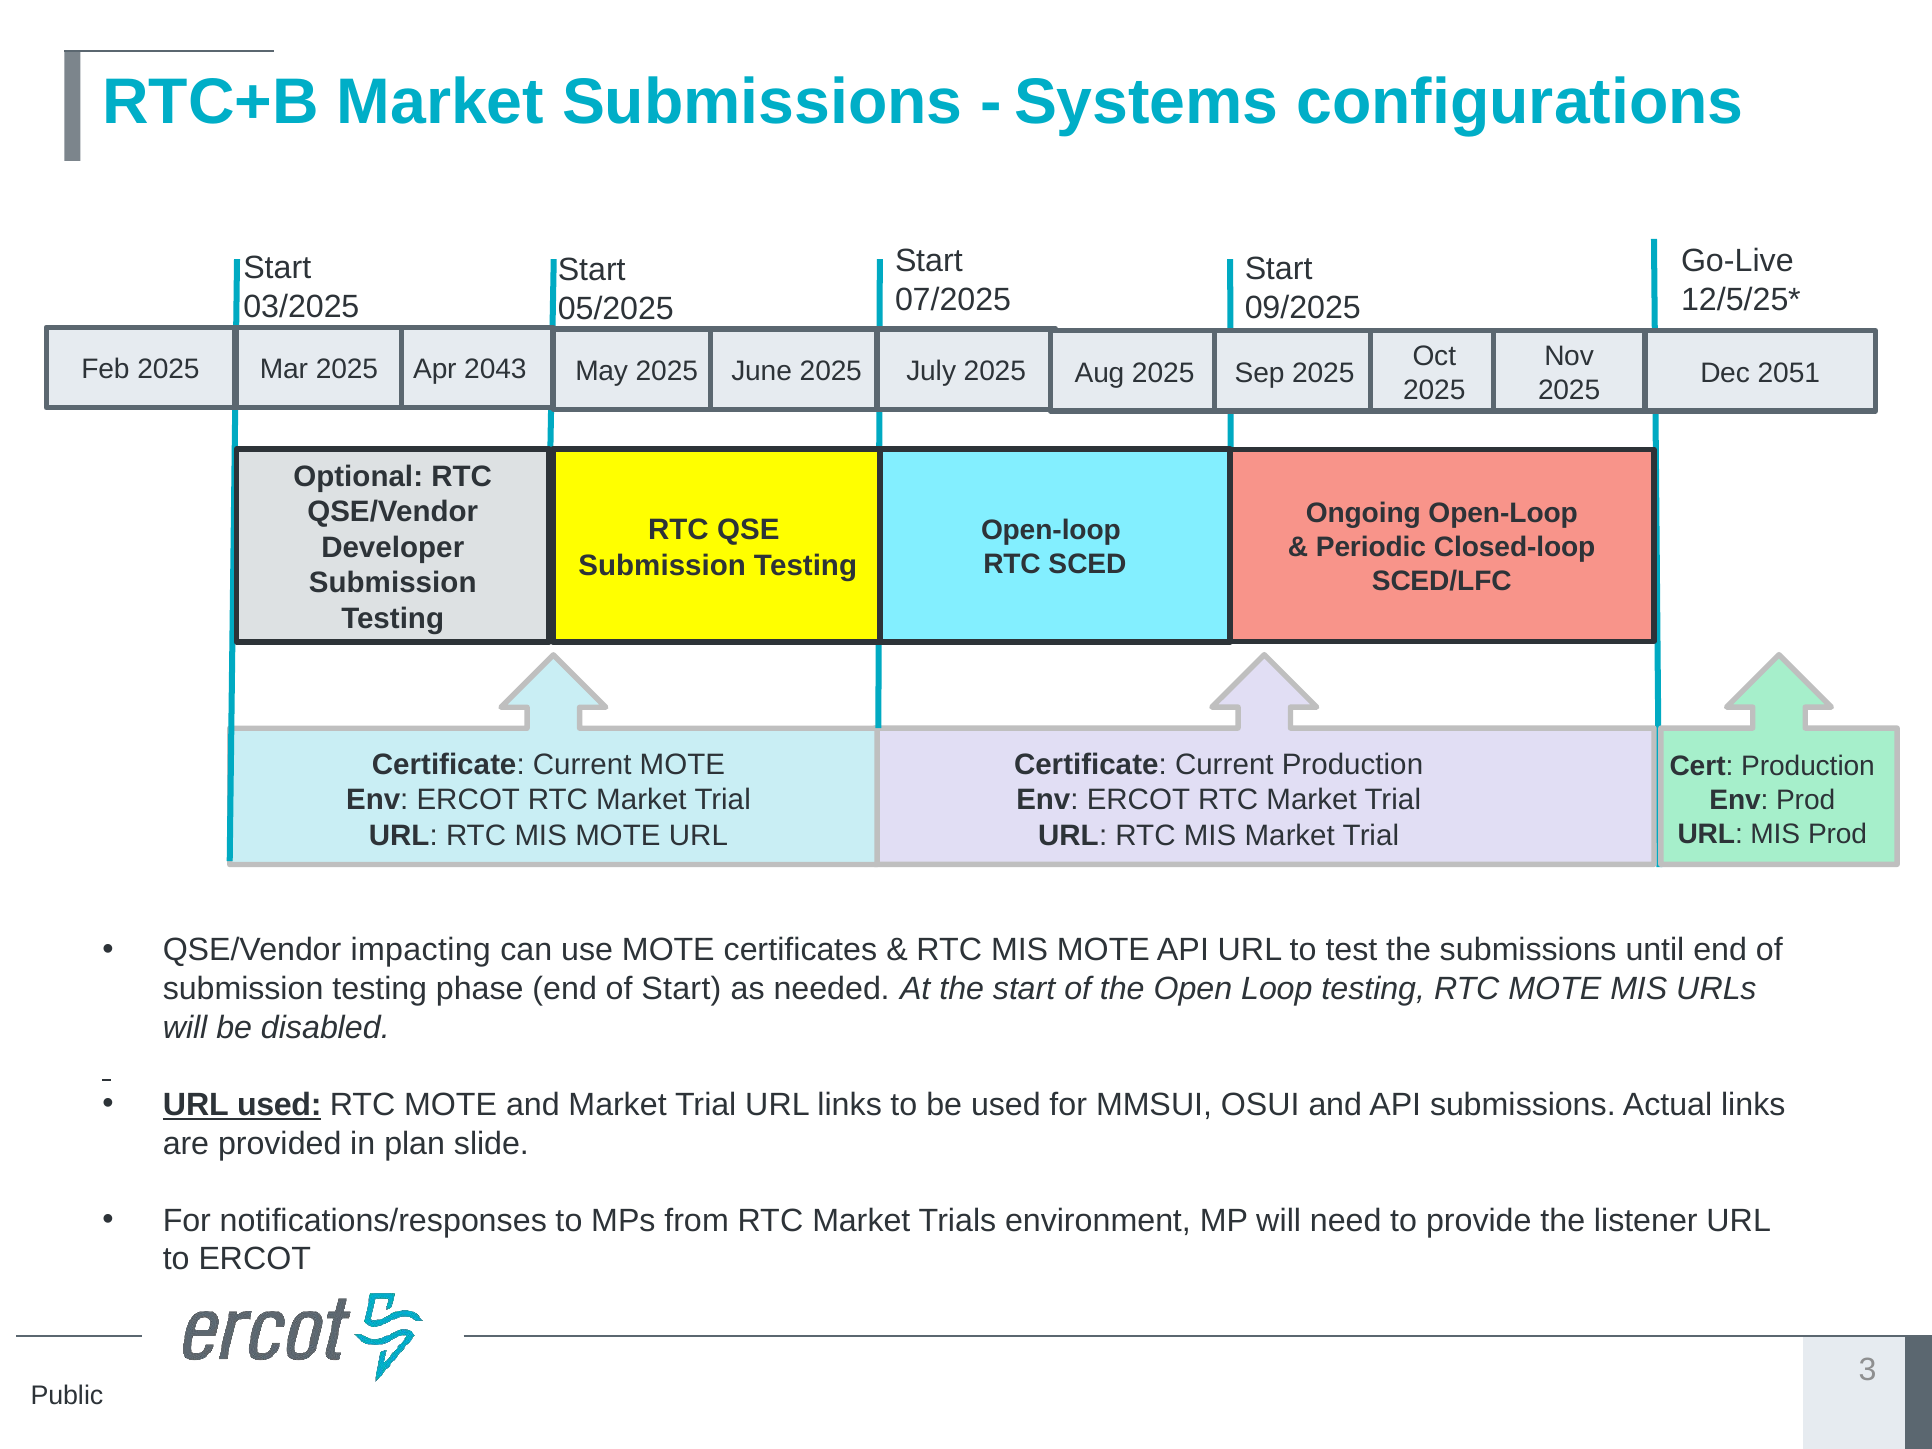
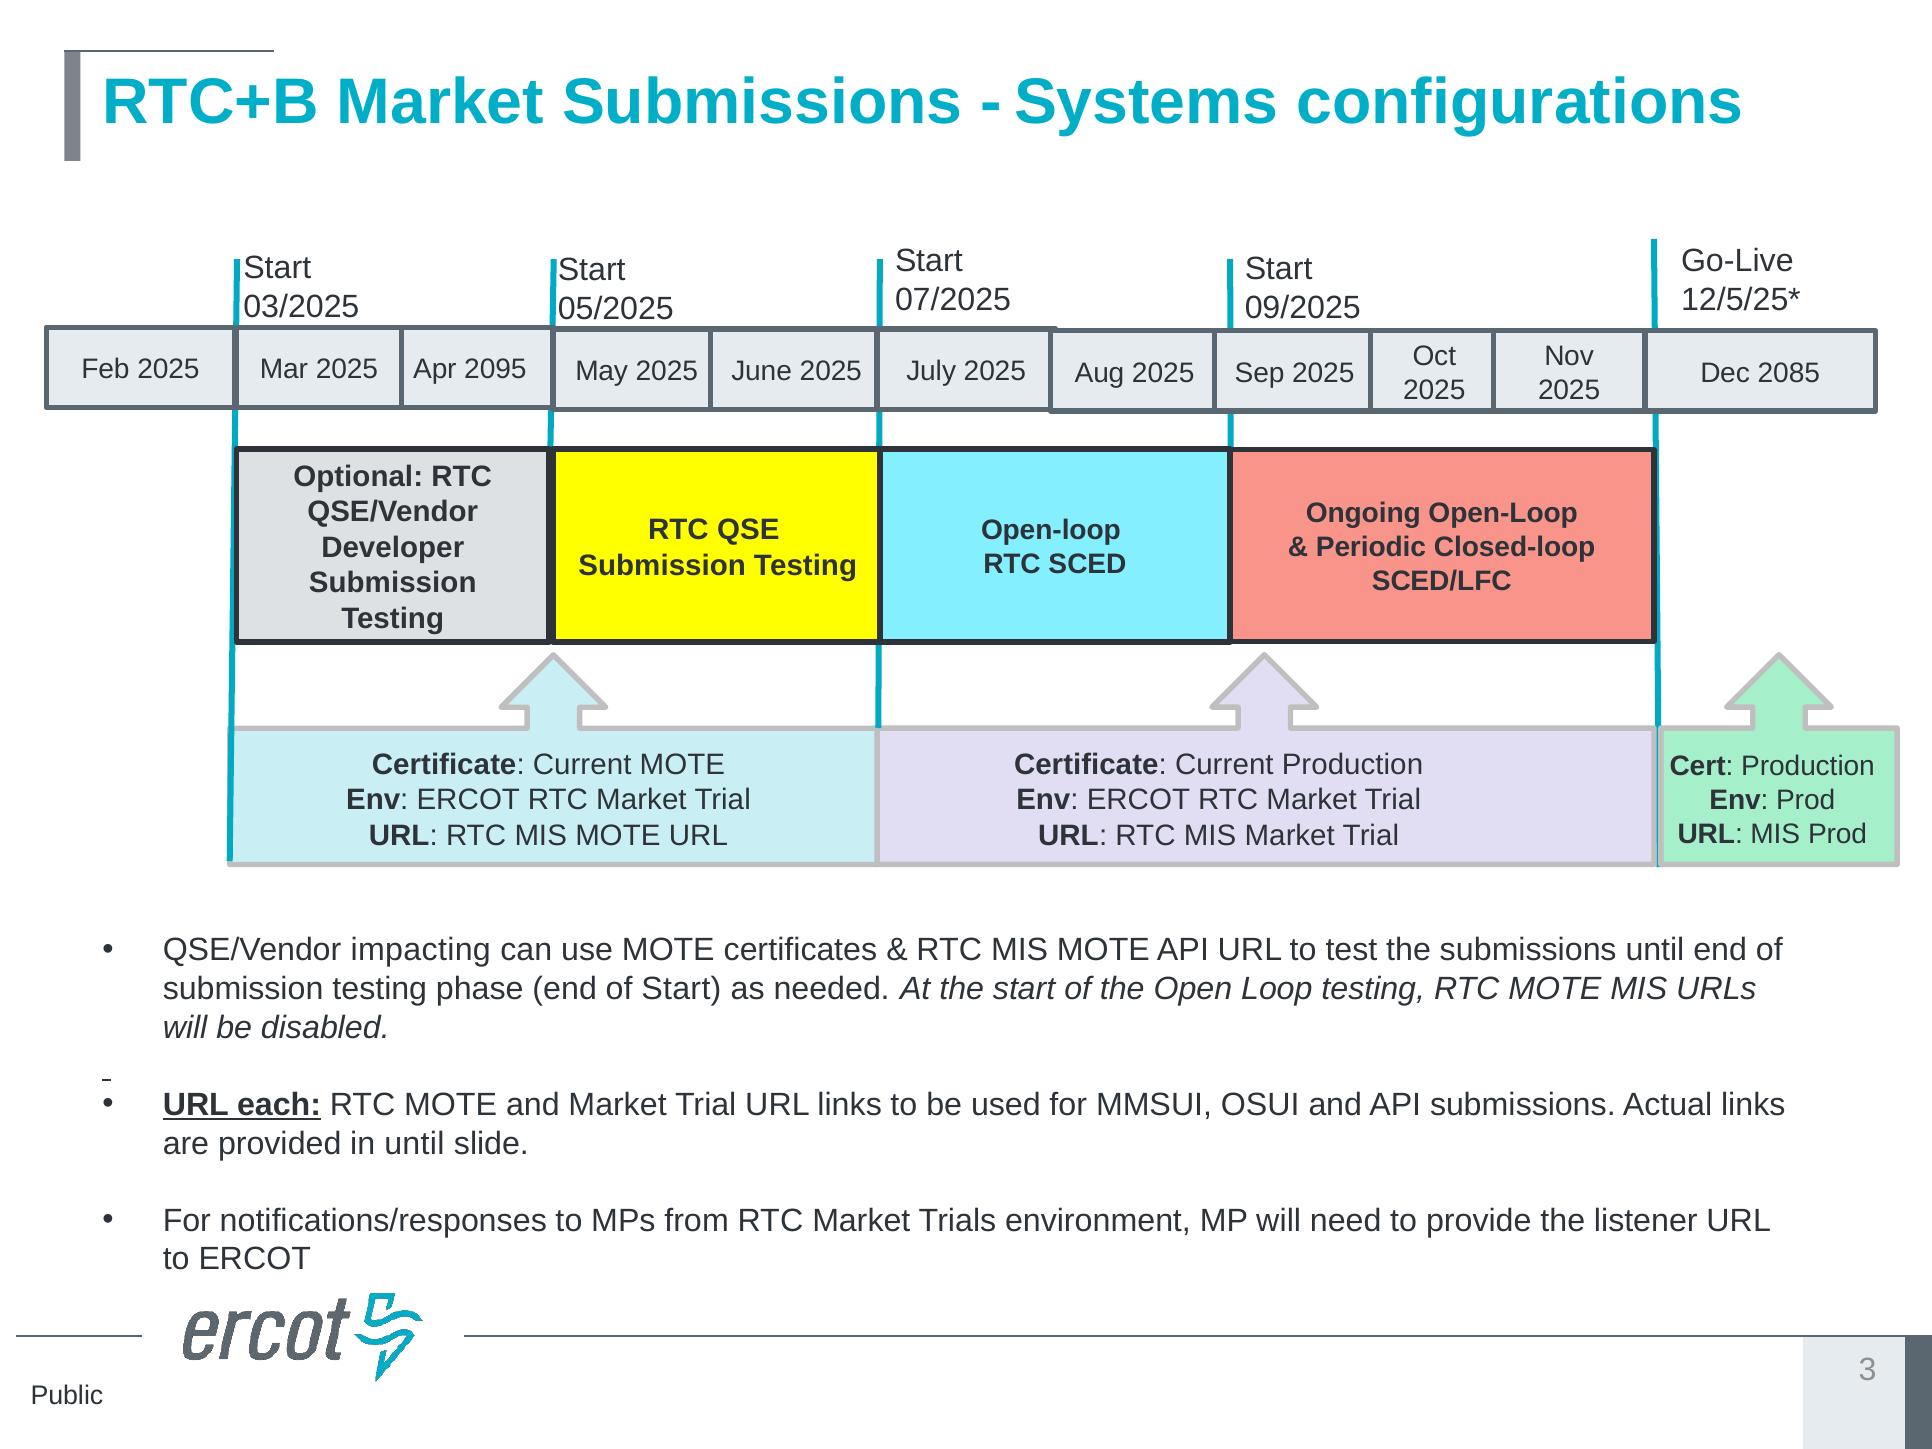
2043: 2043 -> 2095
2051: 2051 -> 2085
URL used: used -> each
in plan: plan -> until
